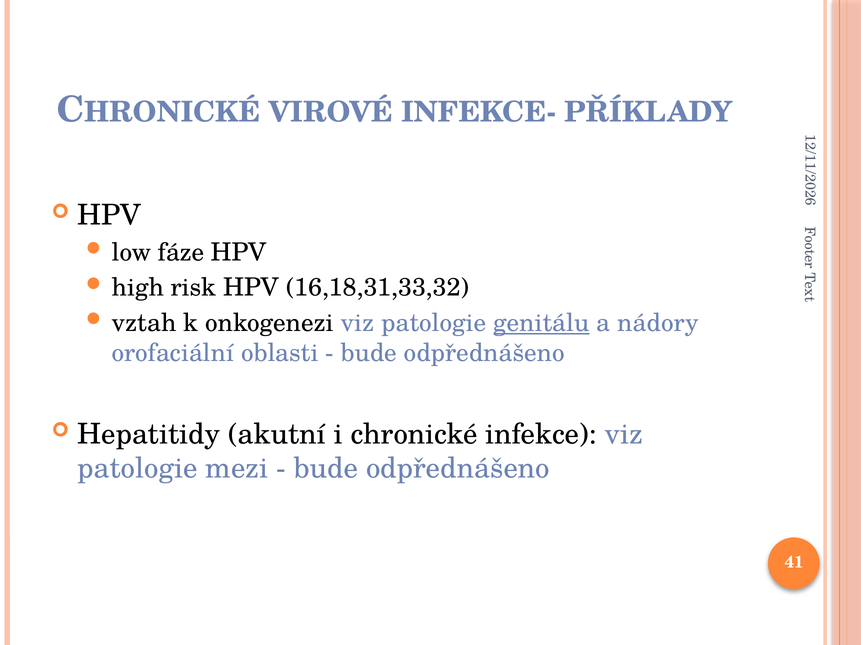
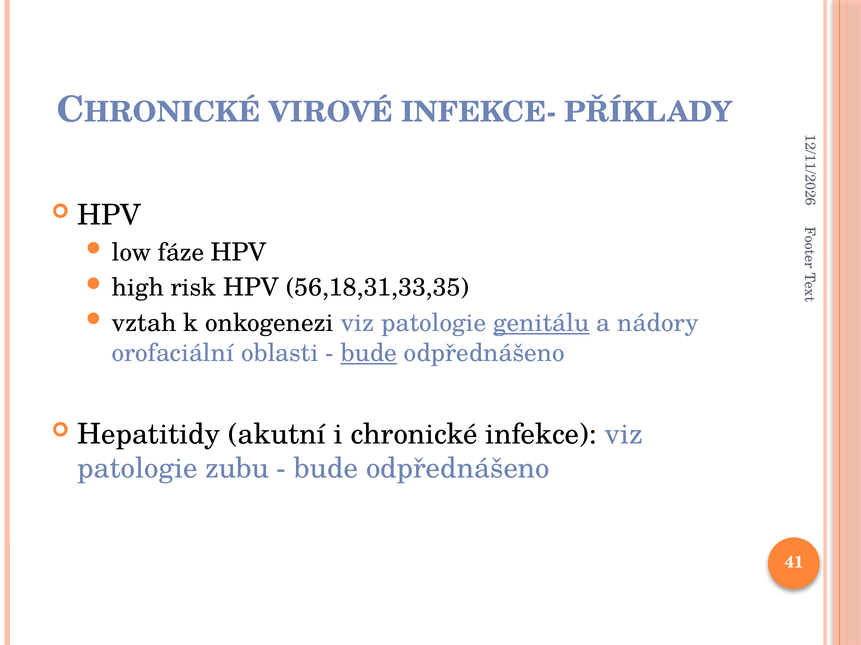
16,18,31,33,32: 16,18,31,33,32 -> 56,18,31,33,35
bude at (369, 353) underline: none -> present
mezi: mezi -> zubu
